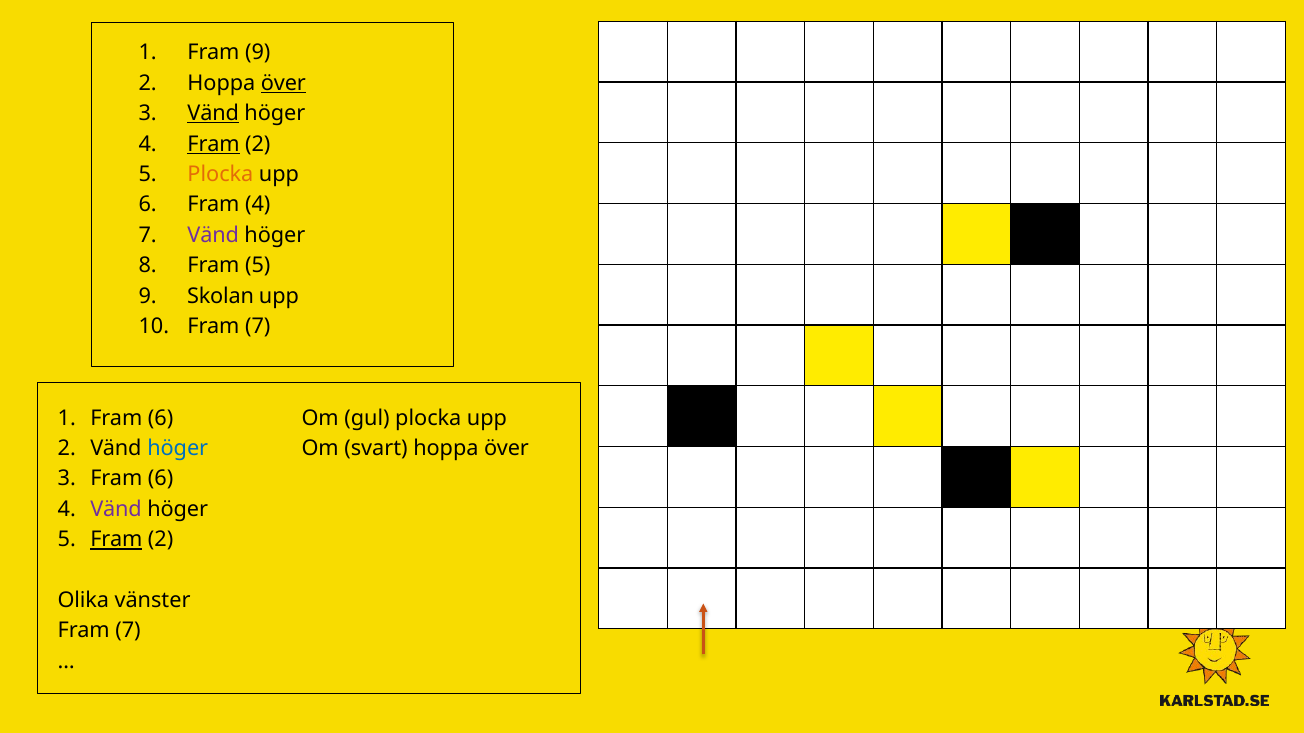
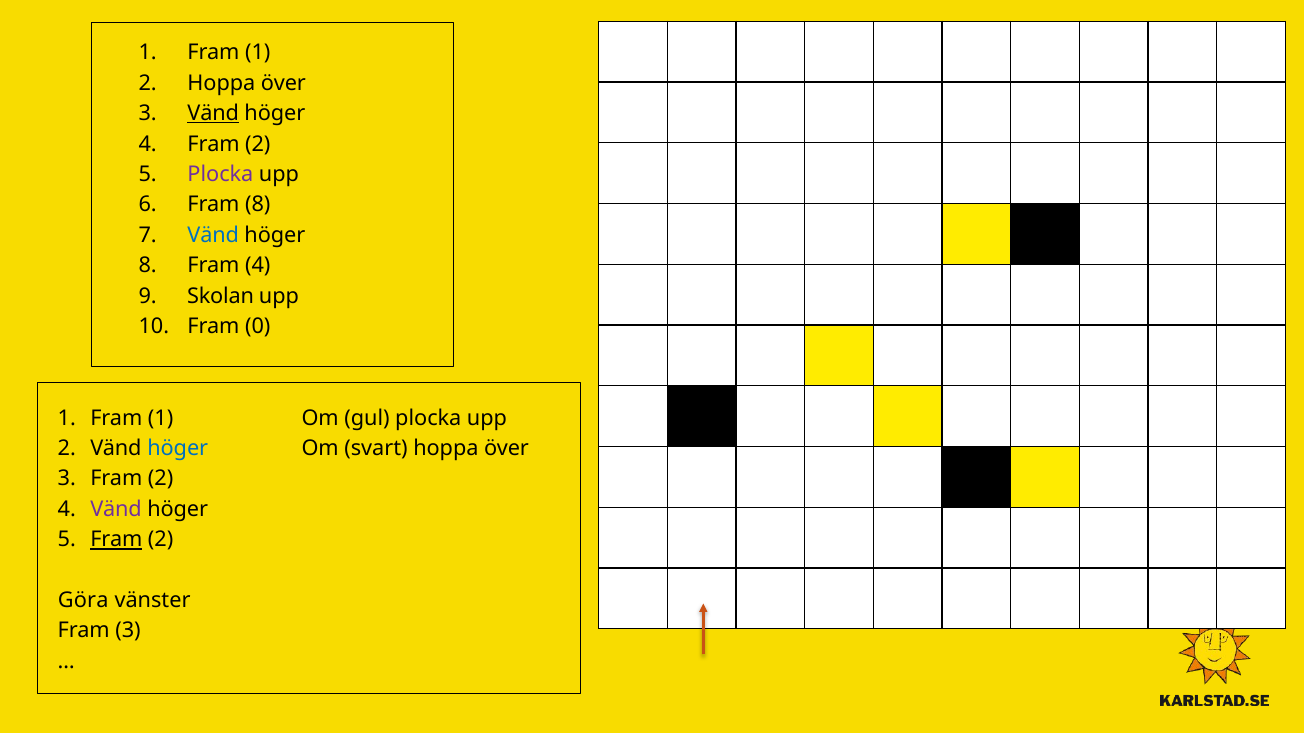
9 at (258, 53): 9 -> 1
över at (283, 83) underline: present -> none
Fram at (214, 144) underline: present -> none
Plocka at (220, 174) colour: orange -> purple
Fram 4: 4 -> 8
Vänd at (213, 235) colour: purple -> blue
Fram 5: 5 -> 4
7 at (258, 326): 7 -> 0
6 at (161, 418): 6 -> 1
3 Fram 6: 6 -> 2
Olika: Olika -> Göra
7 at (128, 631): 7 -> 3
